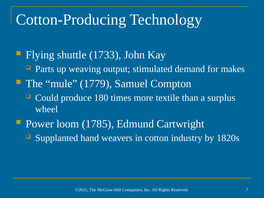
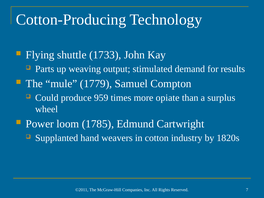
makes: makes -> results
180: 180 -> 959
textile: textile -> opiate
